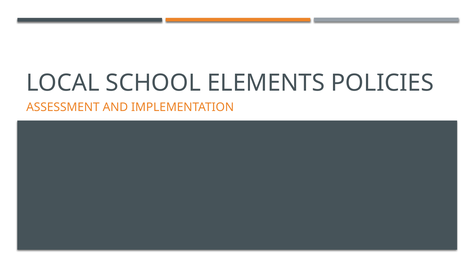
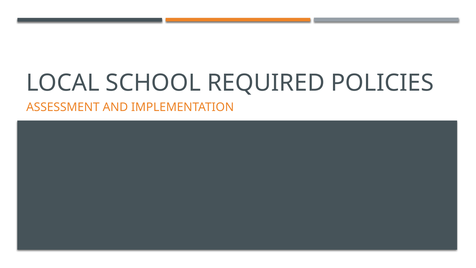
ELEMENTS: ELEMENTS -> REQUIRED
